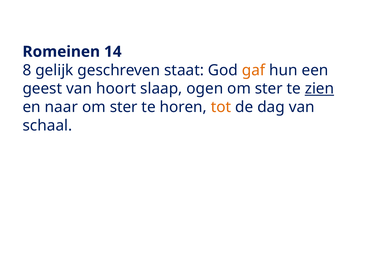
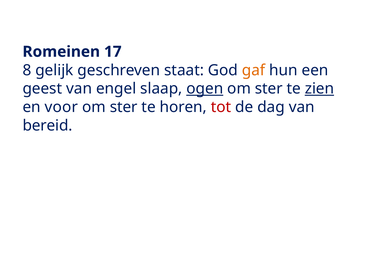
14: 14 -> 17
hoort: hoort -> engel
ogen underline: none -> present
naar: naar -> voor
tot colour: orange -> red
schaal: schaal -> bereid
